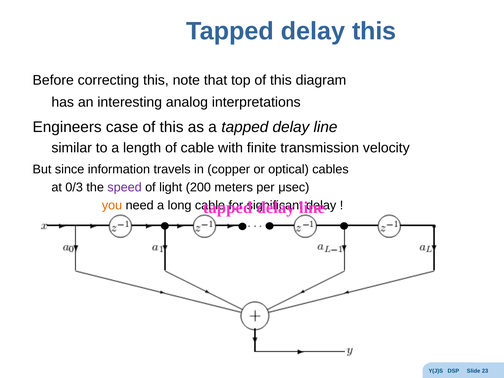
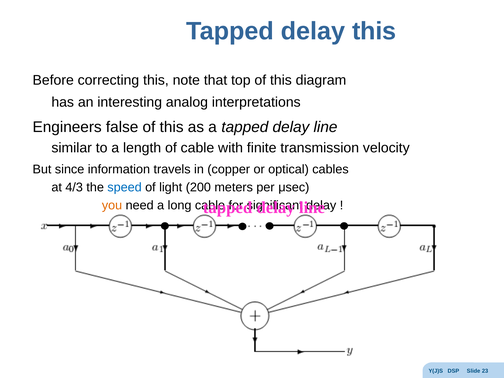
case: case -> false
0/3: 0/3 -> 4/3
speed colour: purple -> blue
